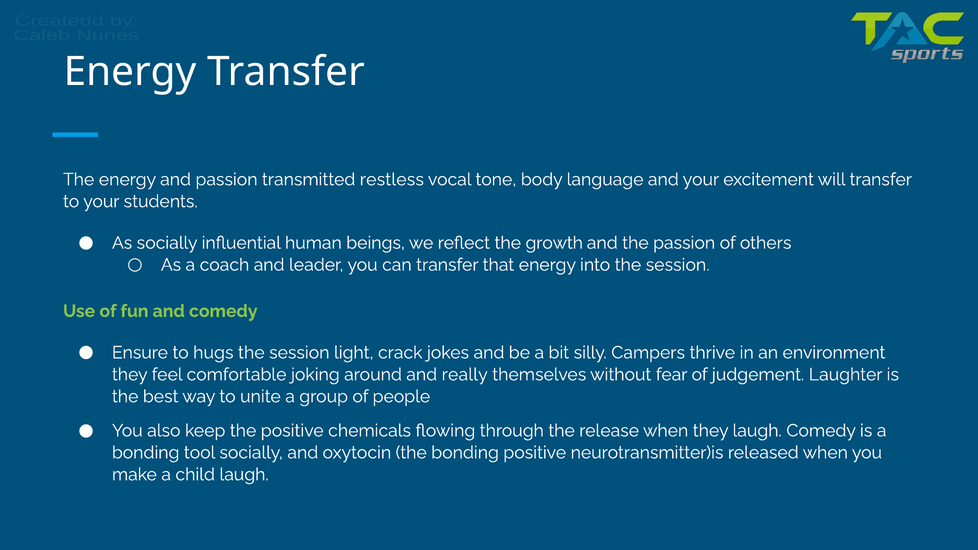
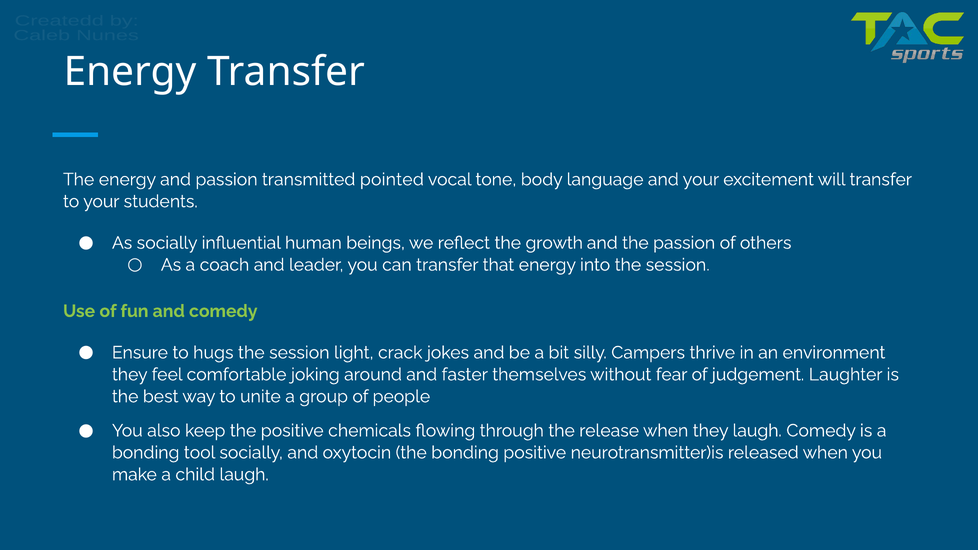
restless: restless -> pointed
really: really -> faster
